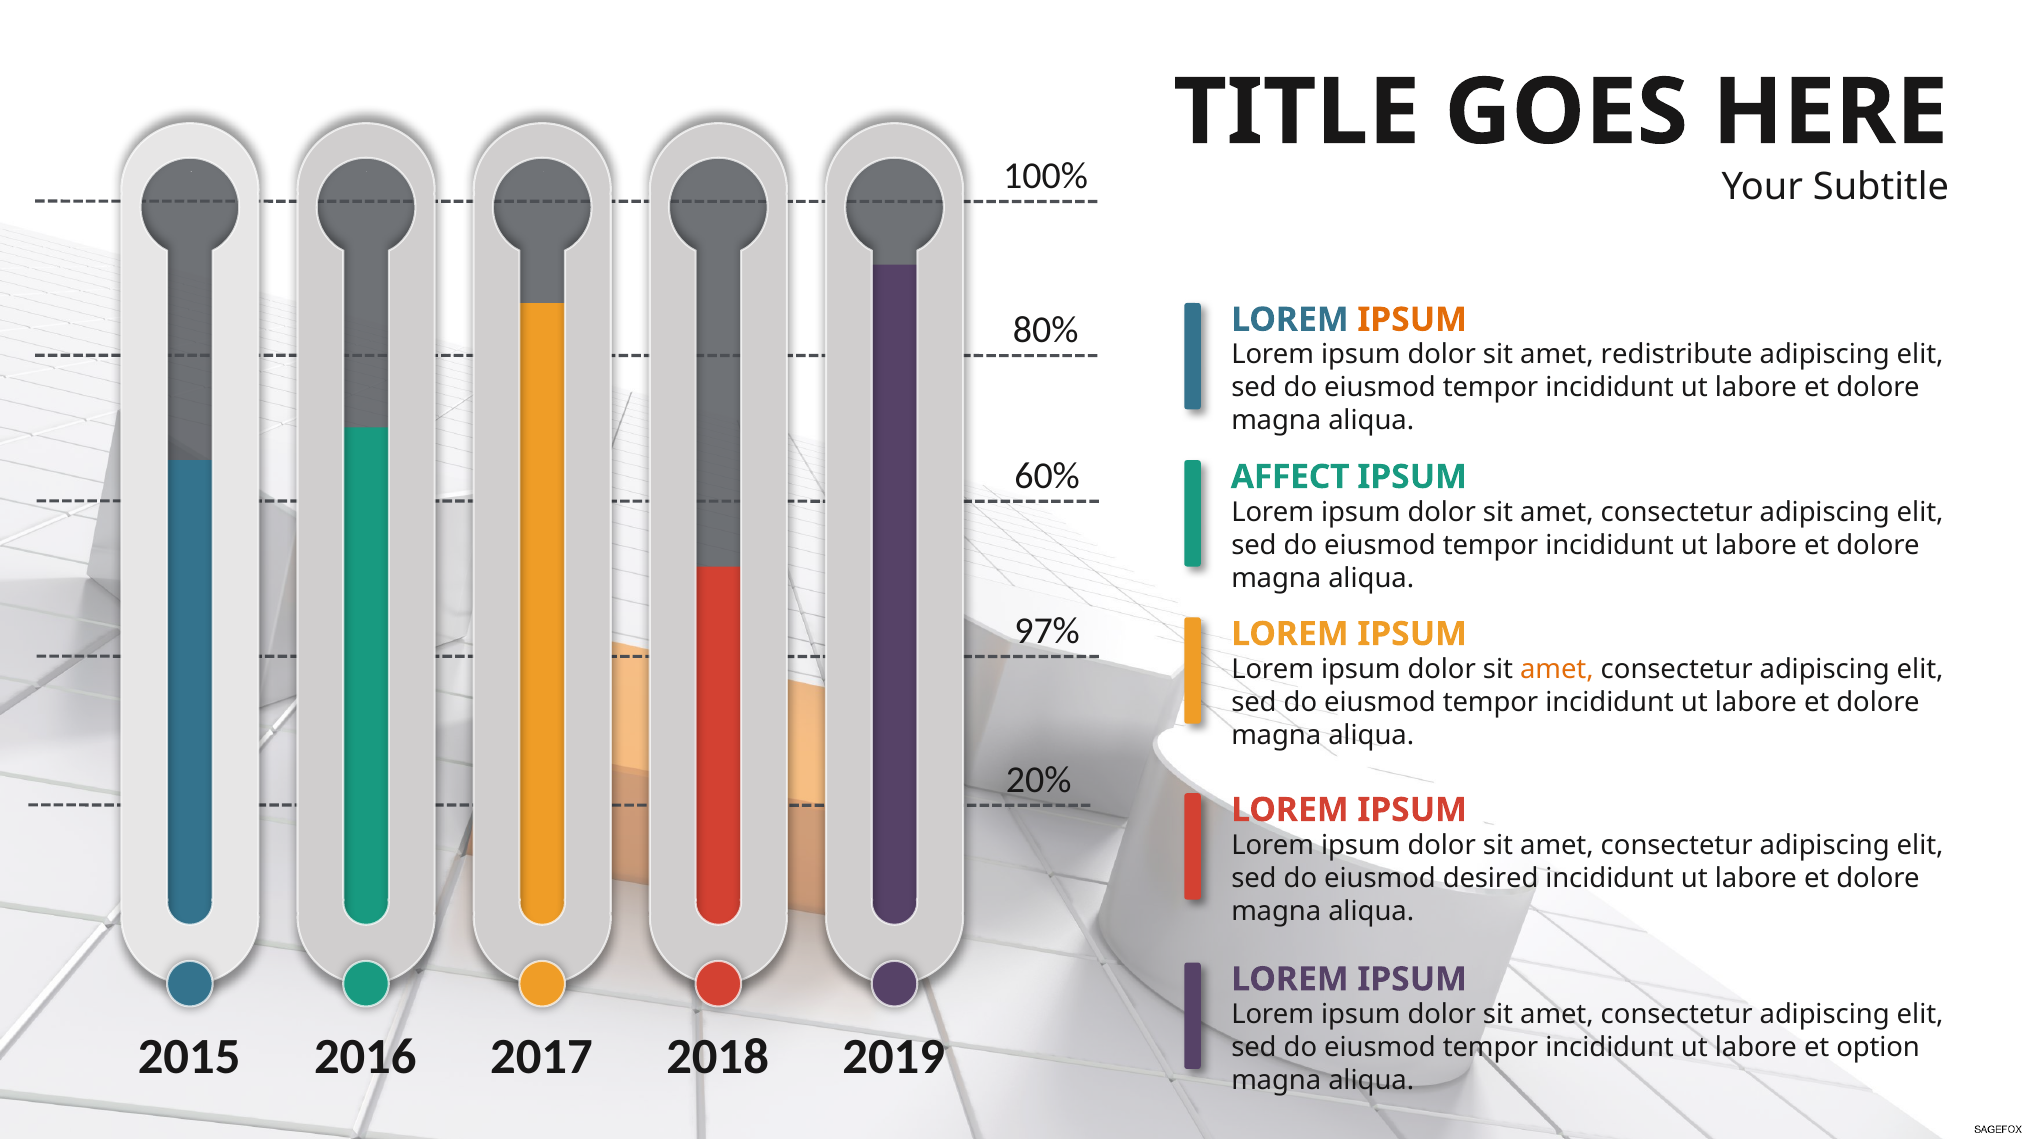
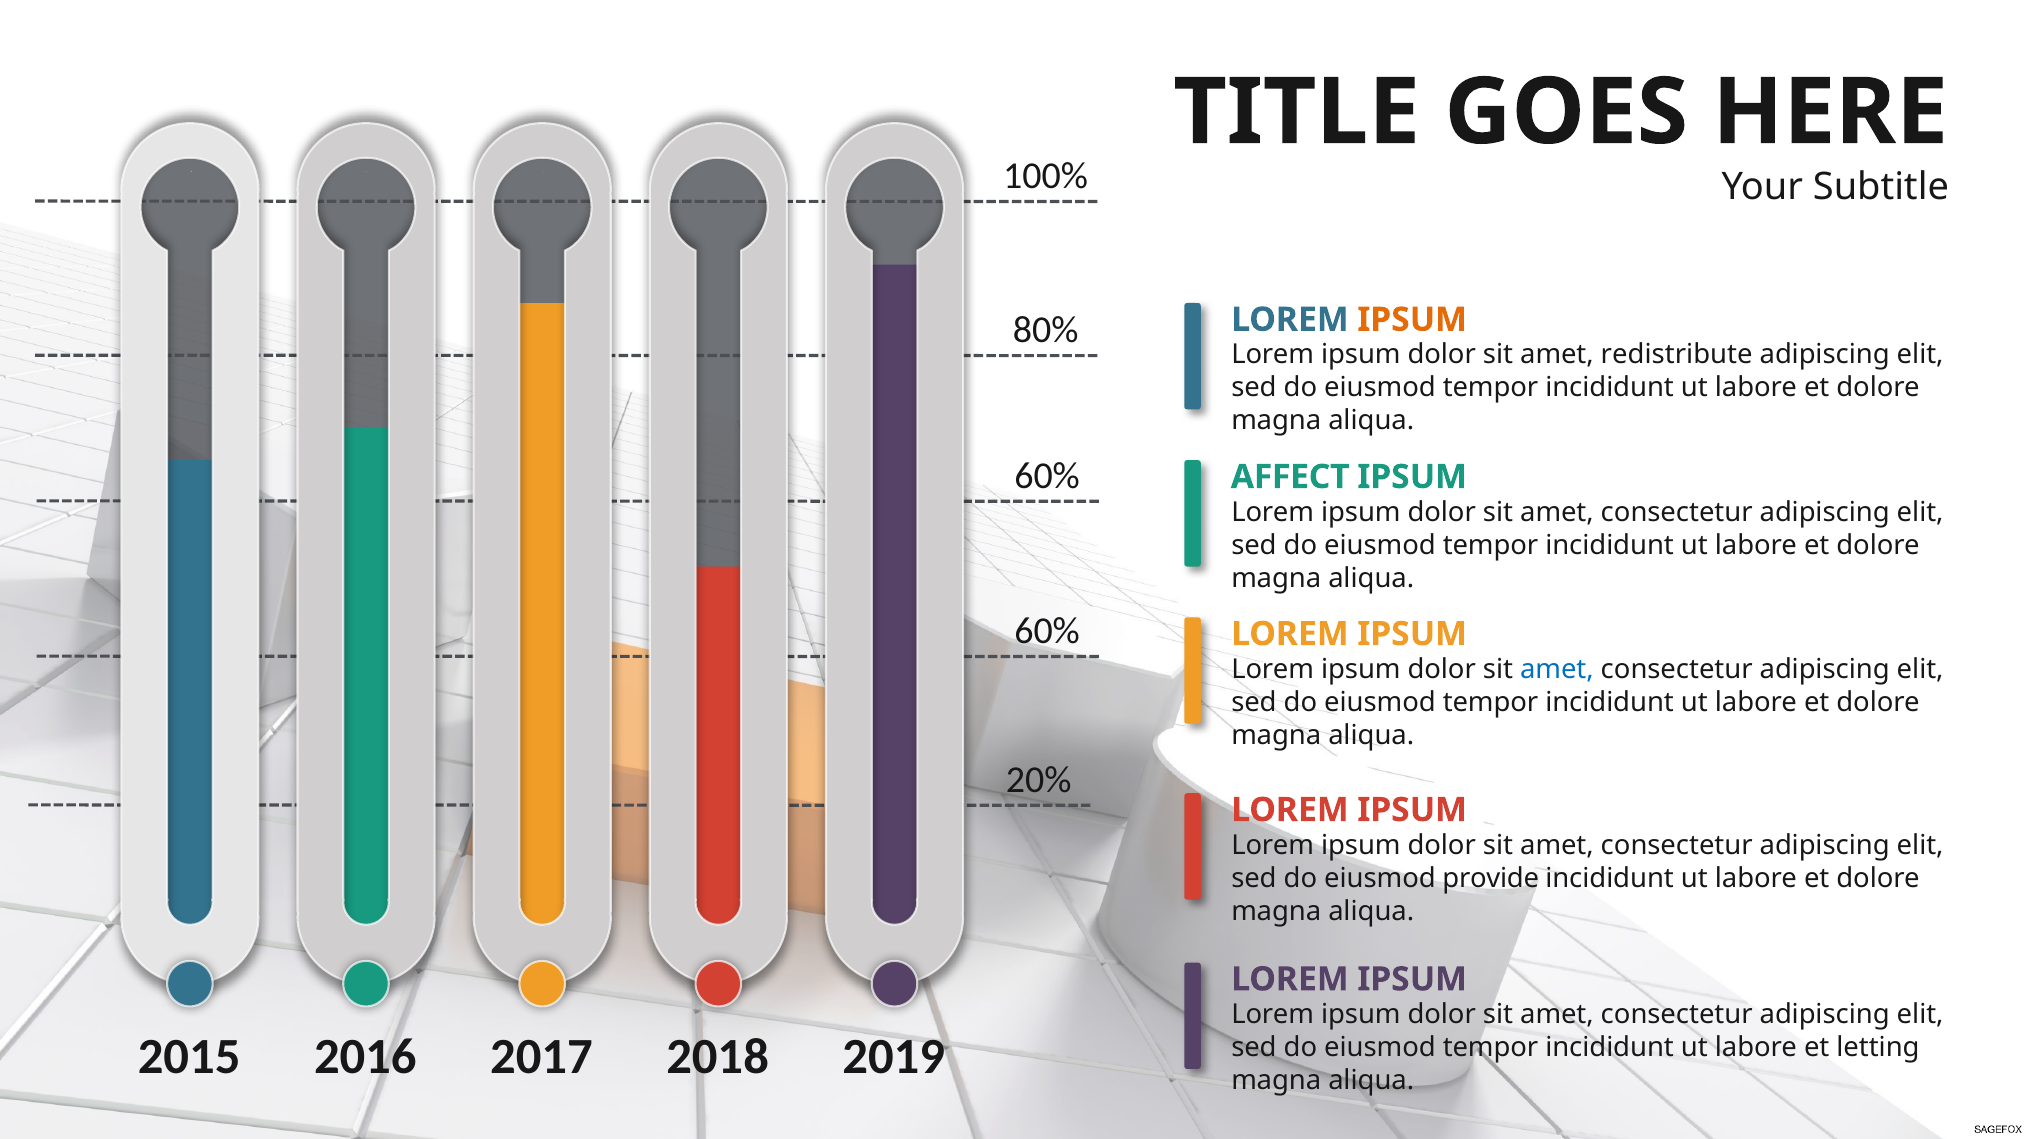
97% at (1047, 632): 97% -> 60%
amet at (1557, 670) colour: orange -> blue
desired: desired -> provide
option: option -> letting
